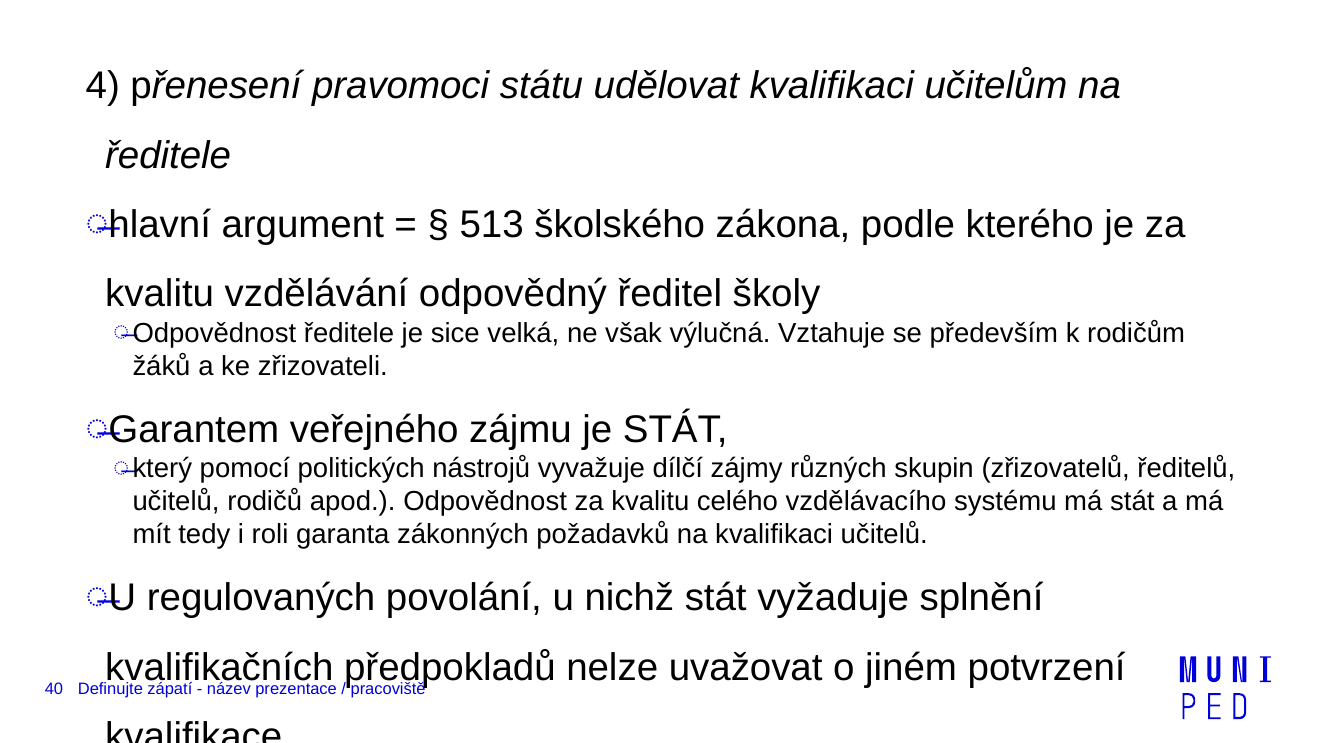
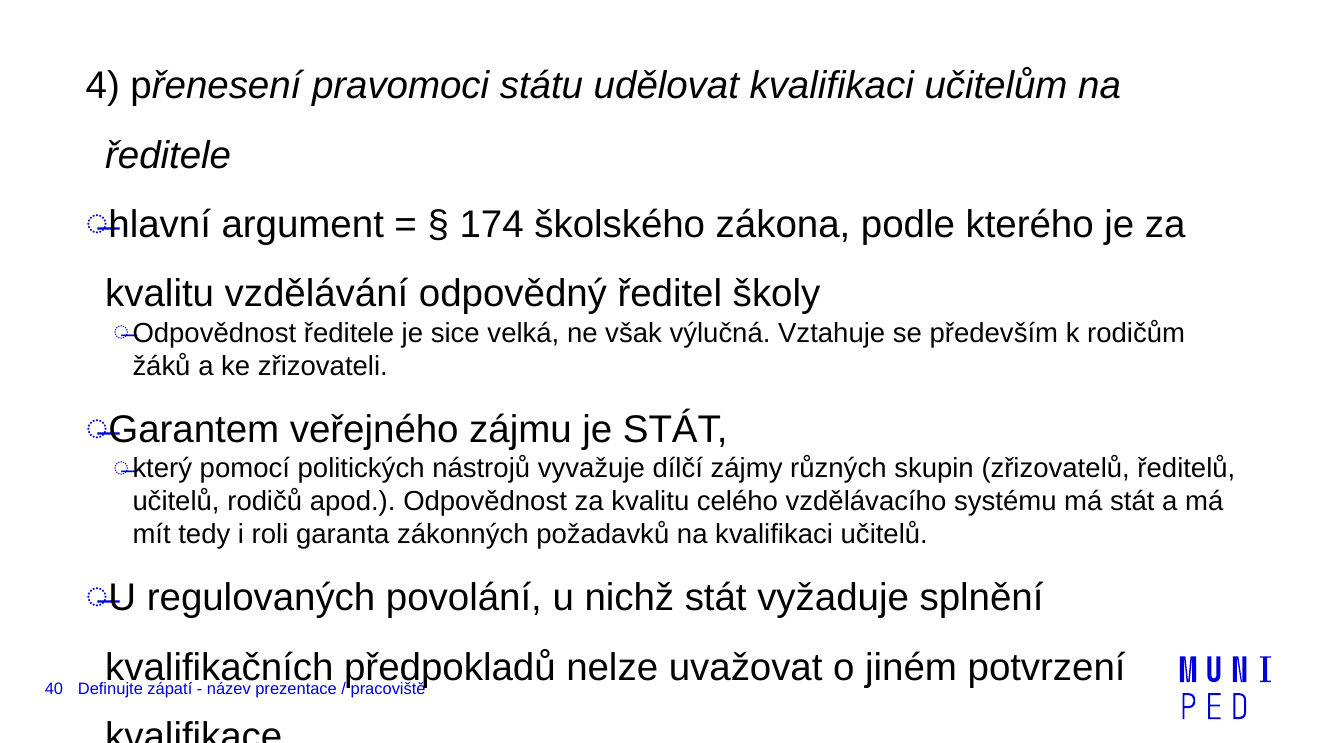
513: 513 -> 174
